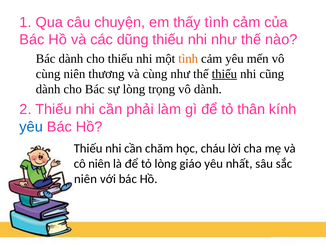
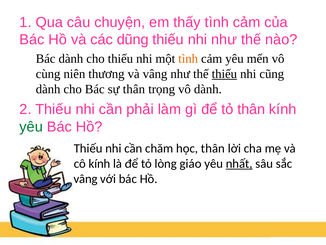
và cùng: cùng -> vâng
sự lòng: lòng -> thân
yêu at (31, 126) colour: blue -> green
học cháu: cháu -> thân
cô niên: niên -> kính
nhất underline: none -> present
niên at (86, 179): niên -> vâng
